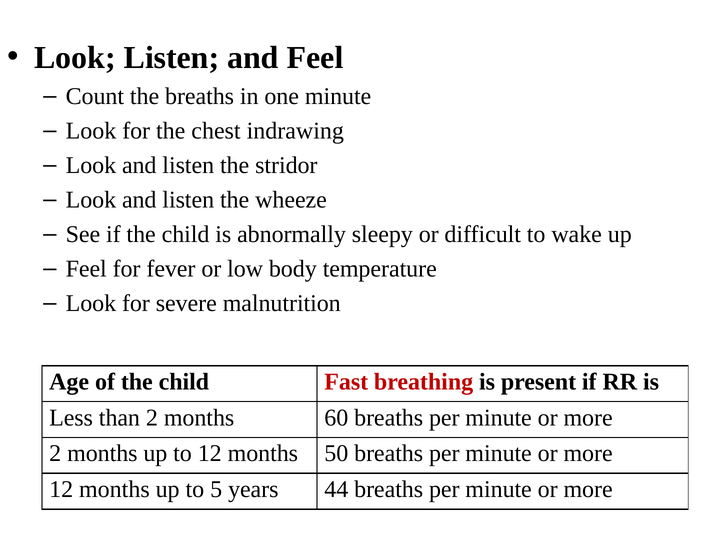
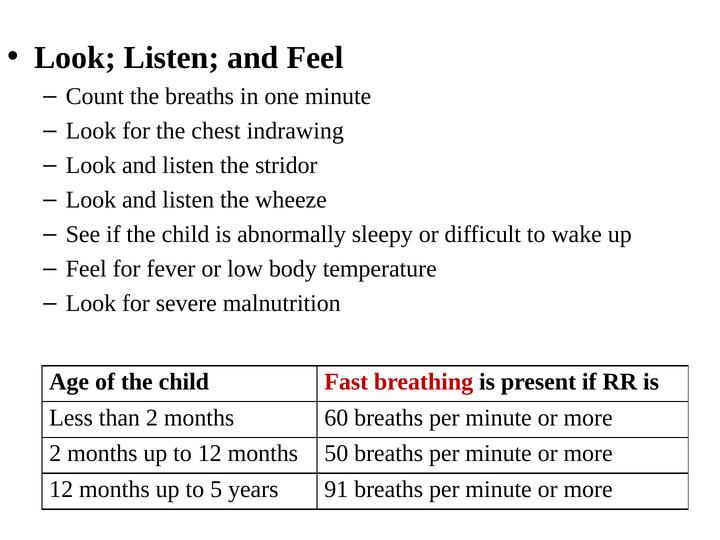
44: 44 -> 91
